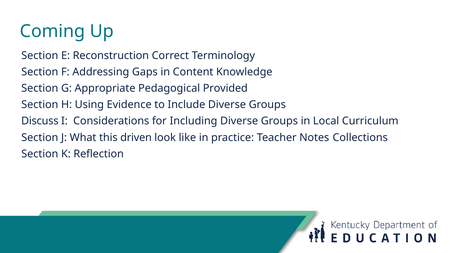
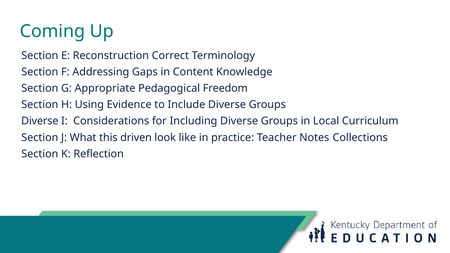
Provided: Provided -> Freedom
Discuss at (40, 121): Discuss -> Diverse
